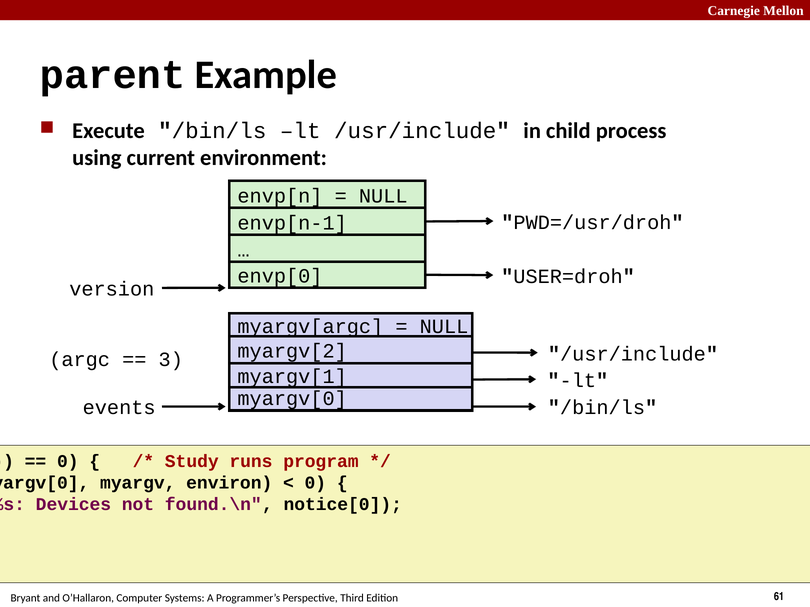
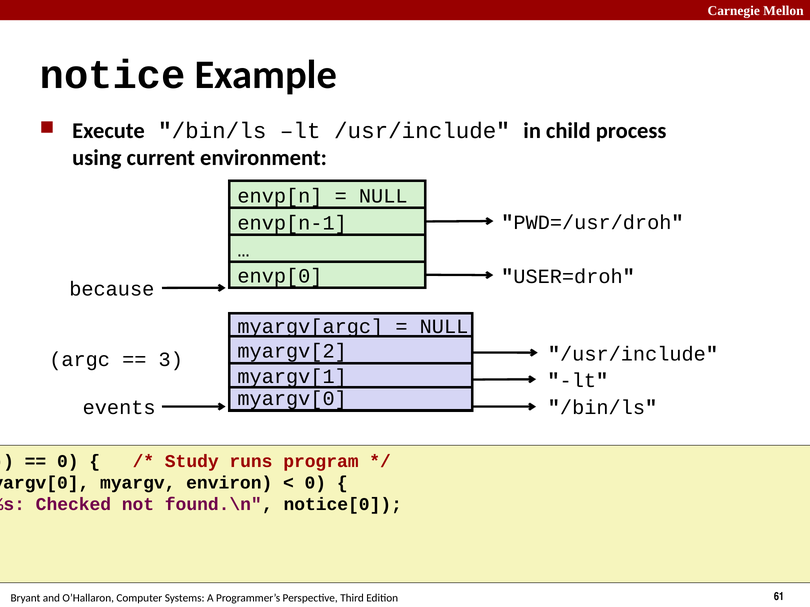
parent: parent -> notice
version: version -> because
Devices: Devices -> Checked
